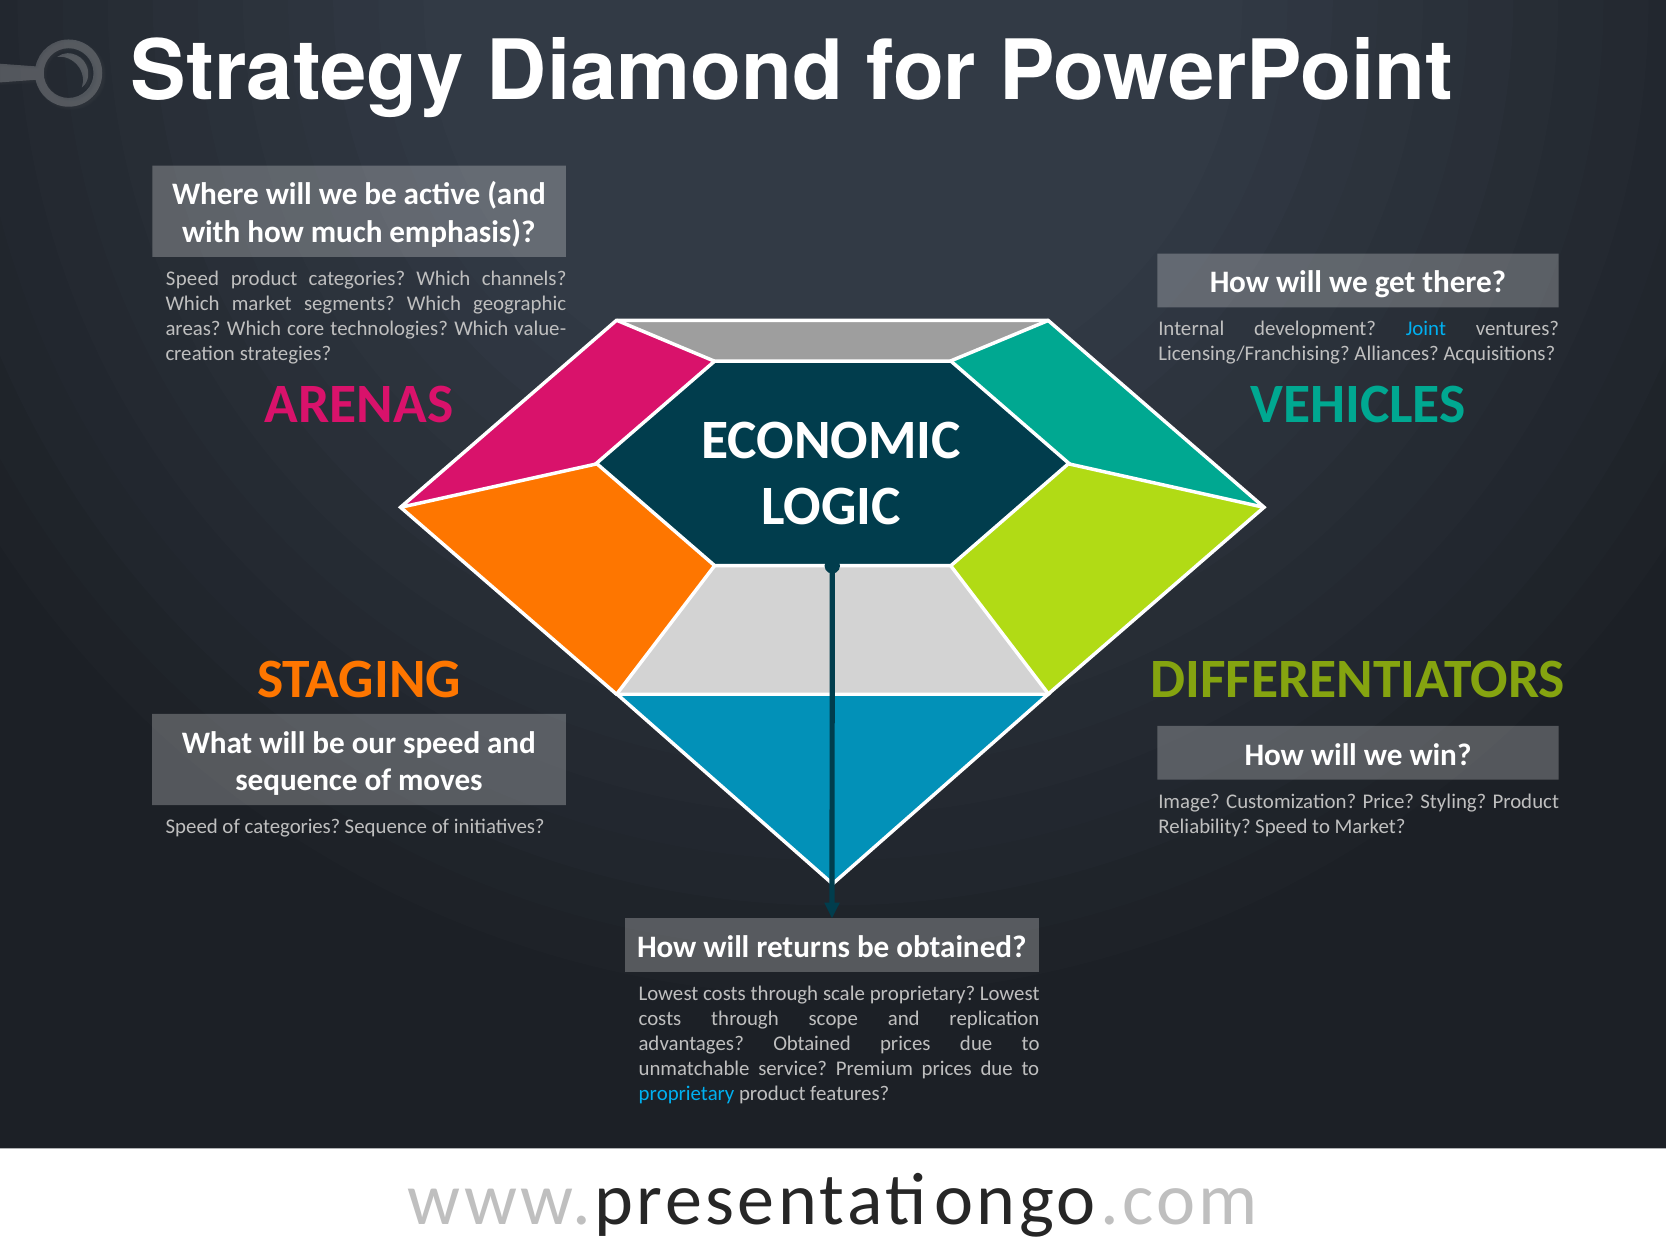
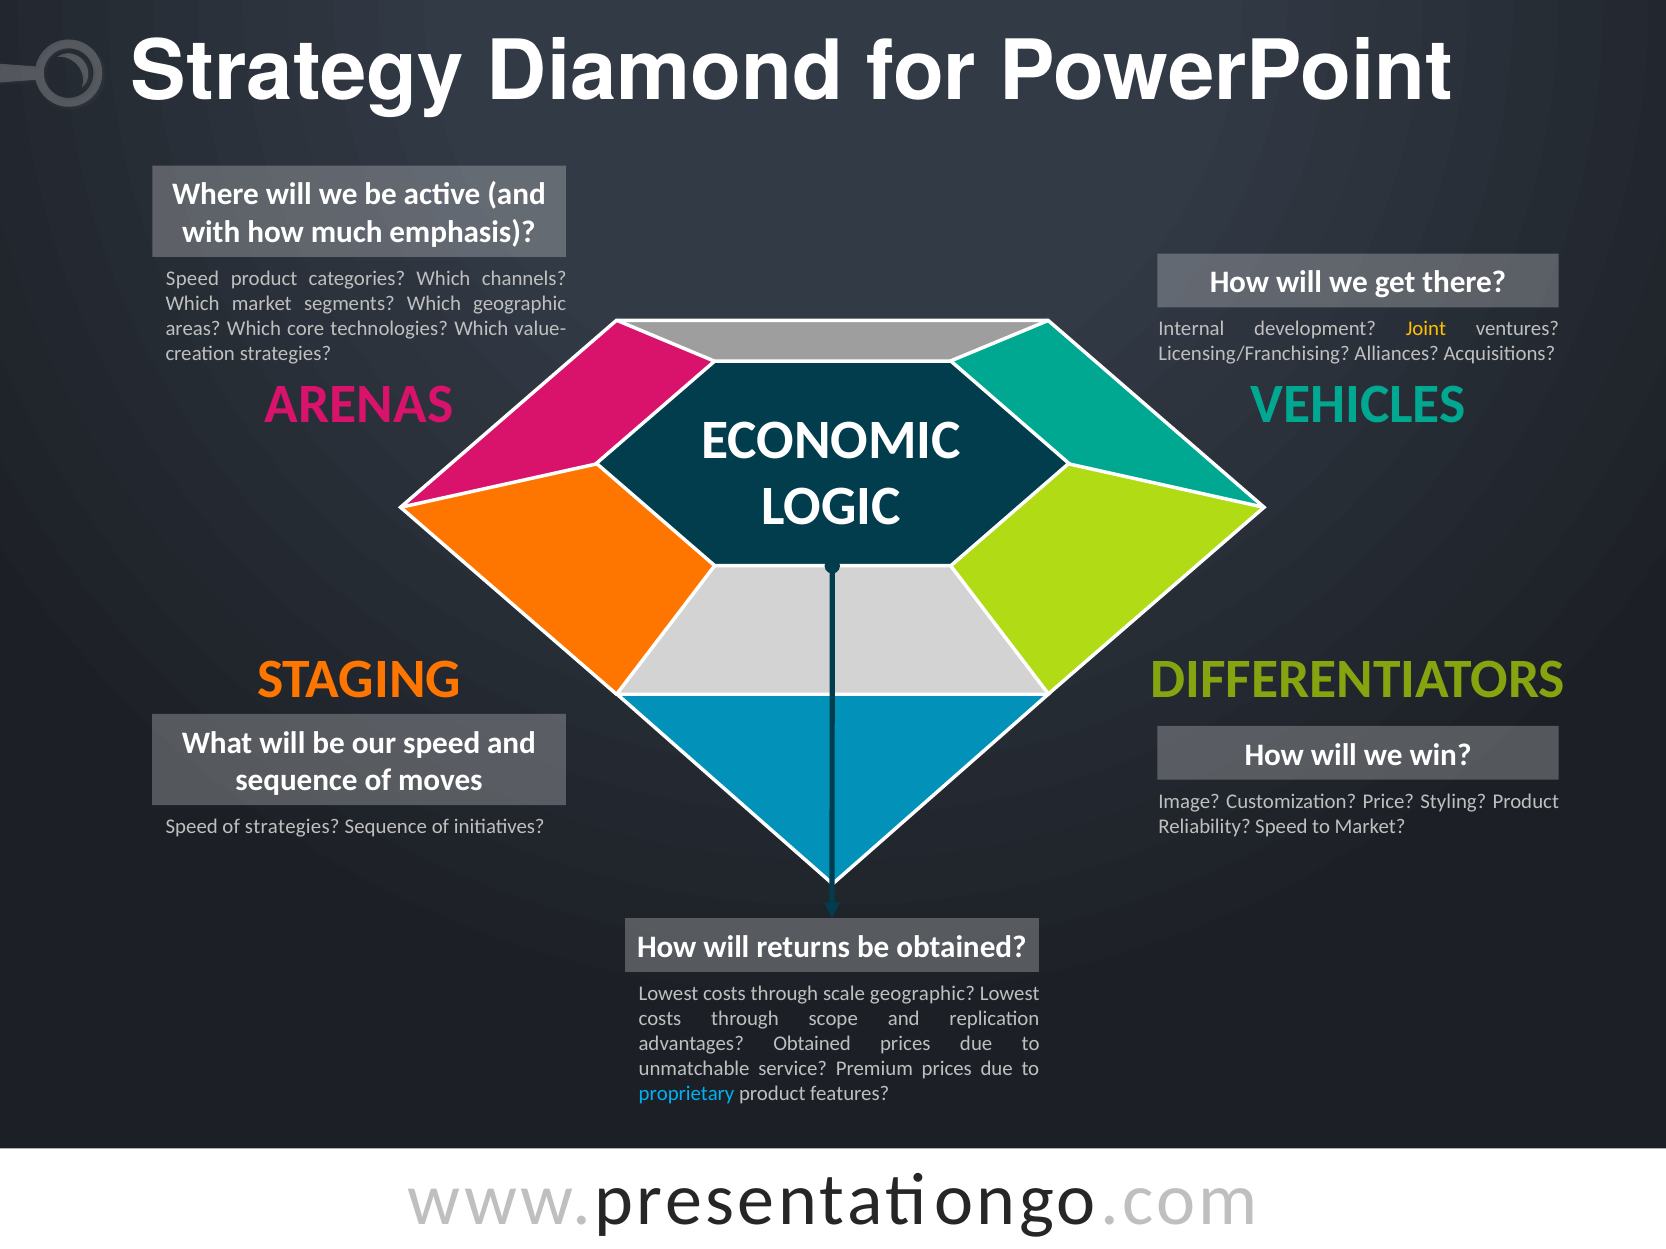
Joint colour: light blue -> yellow
of categories: categories -> strategies
scale proprietary: proprietary -> geographic
